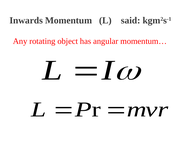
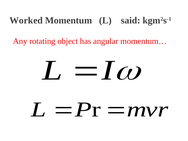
Inwards: Inwards -> Worked
